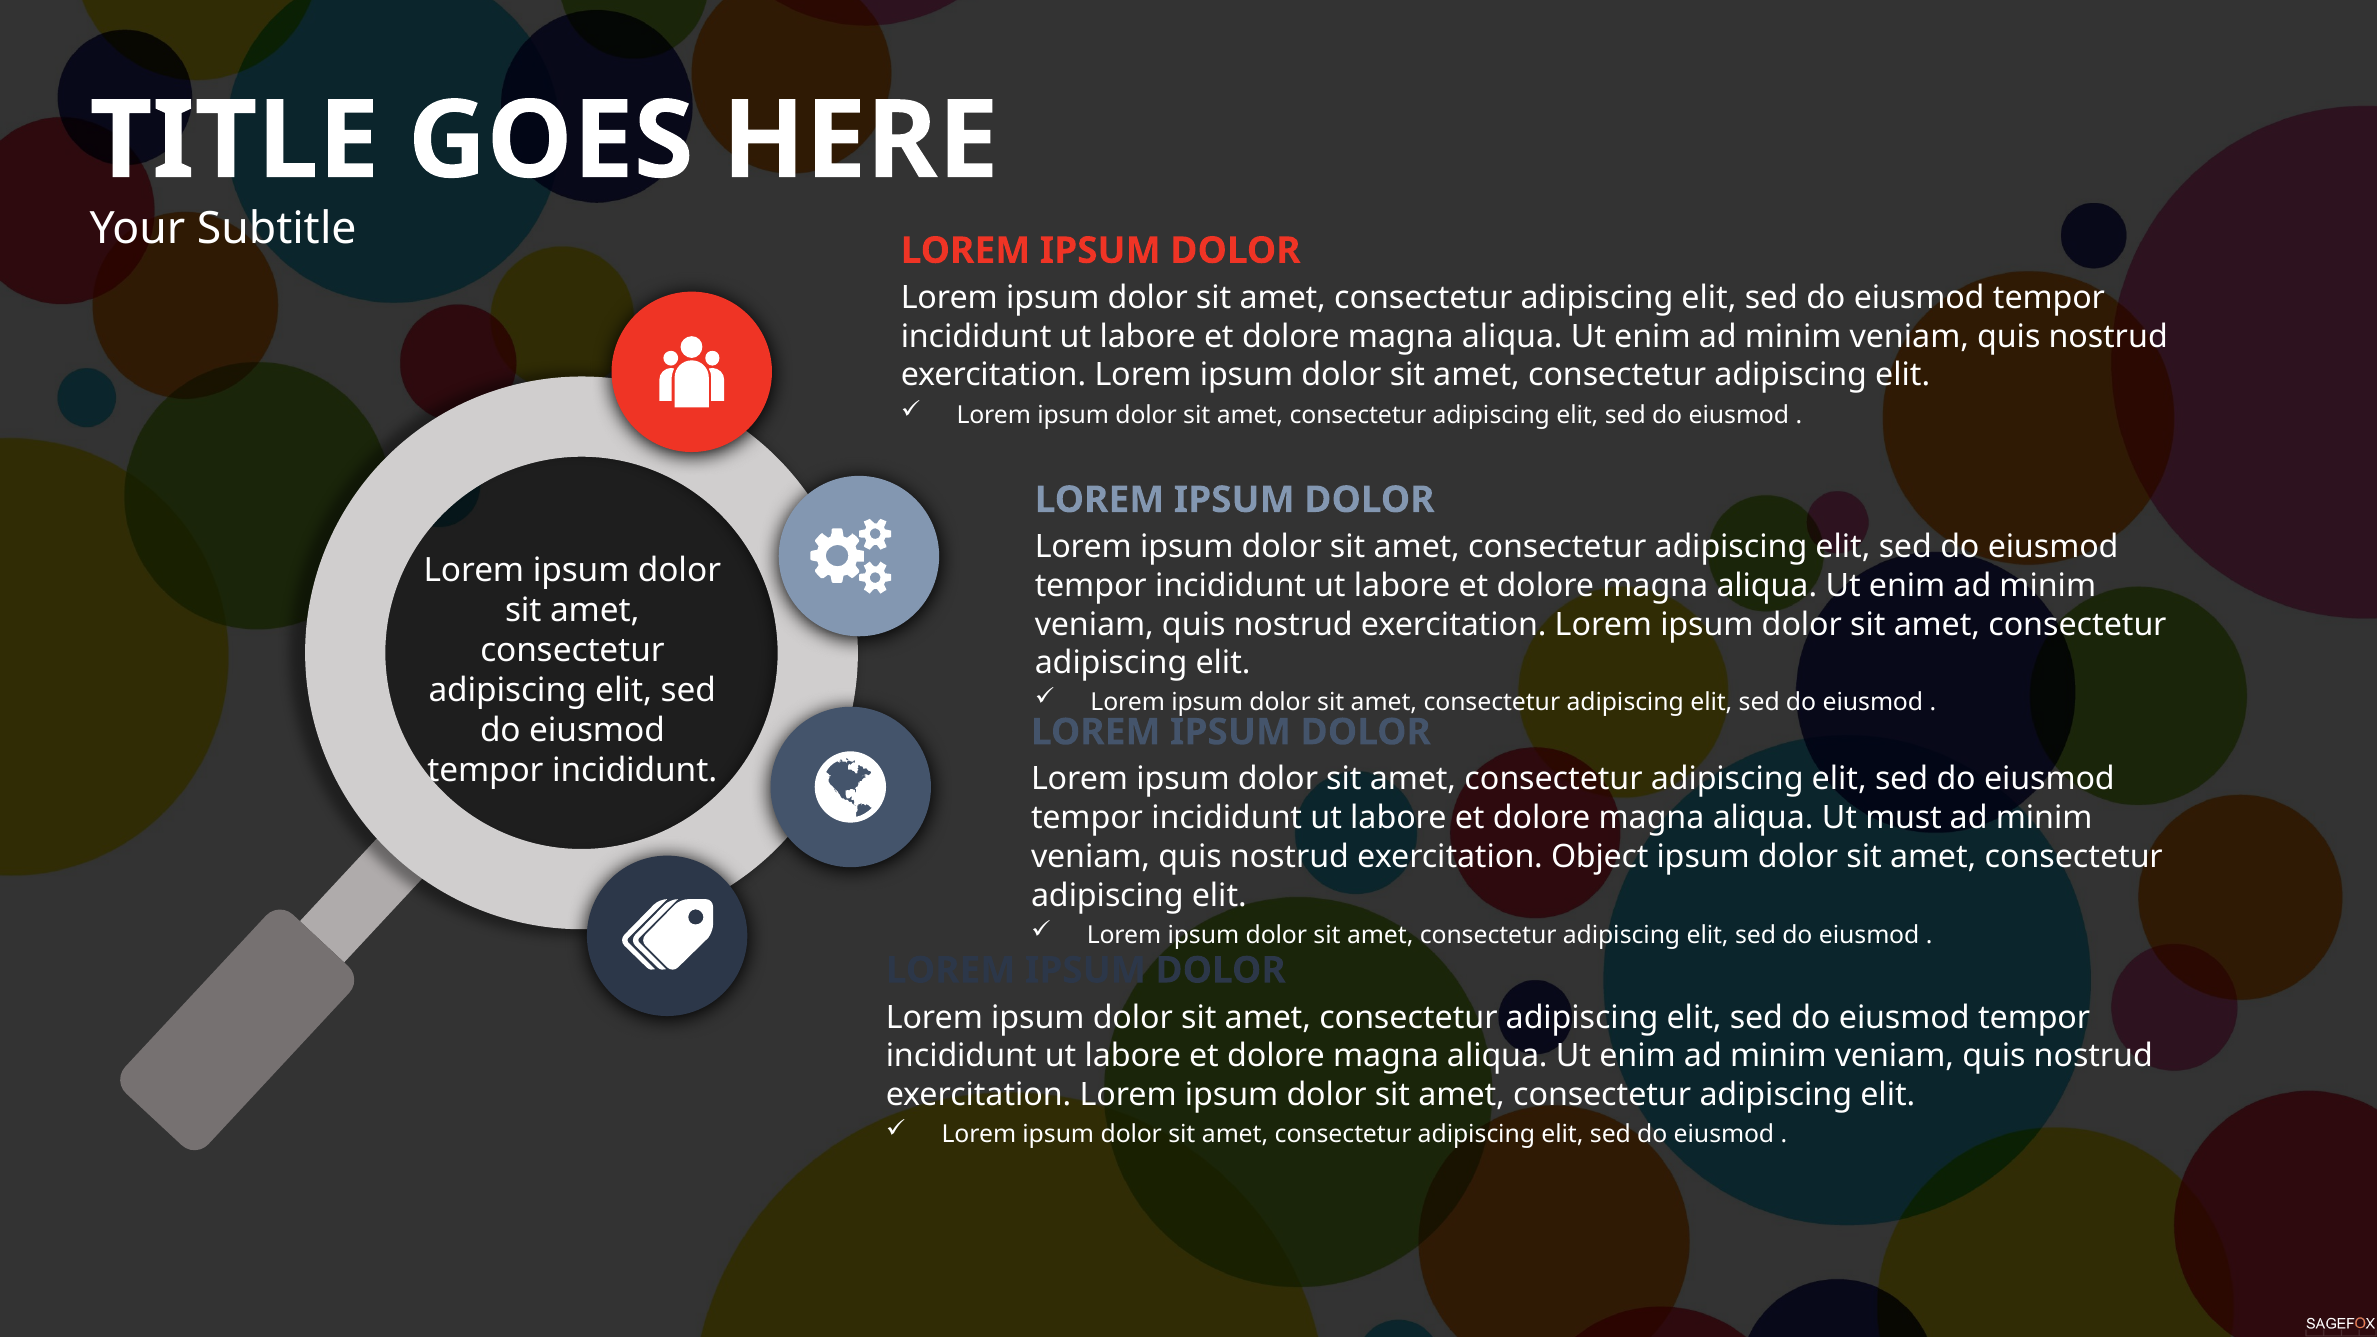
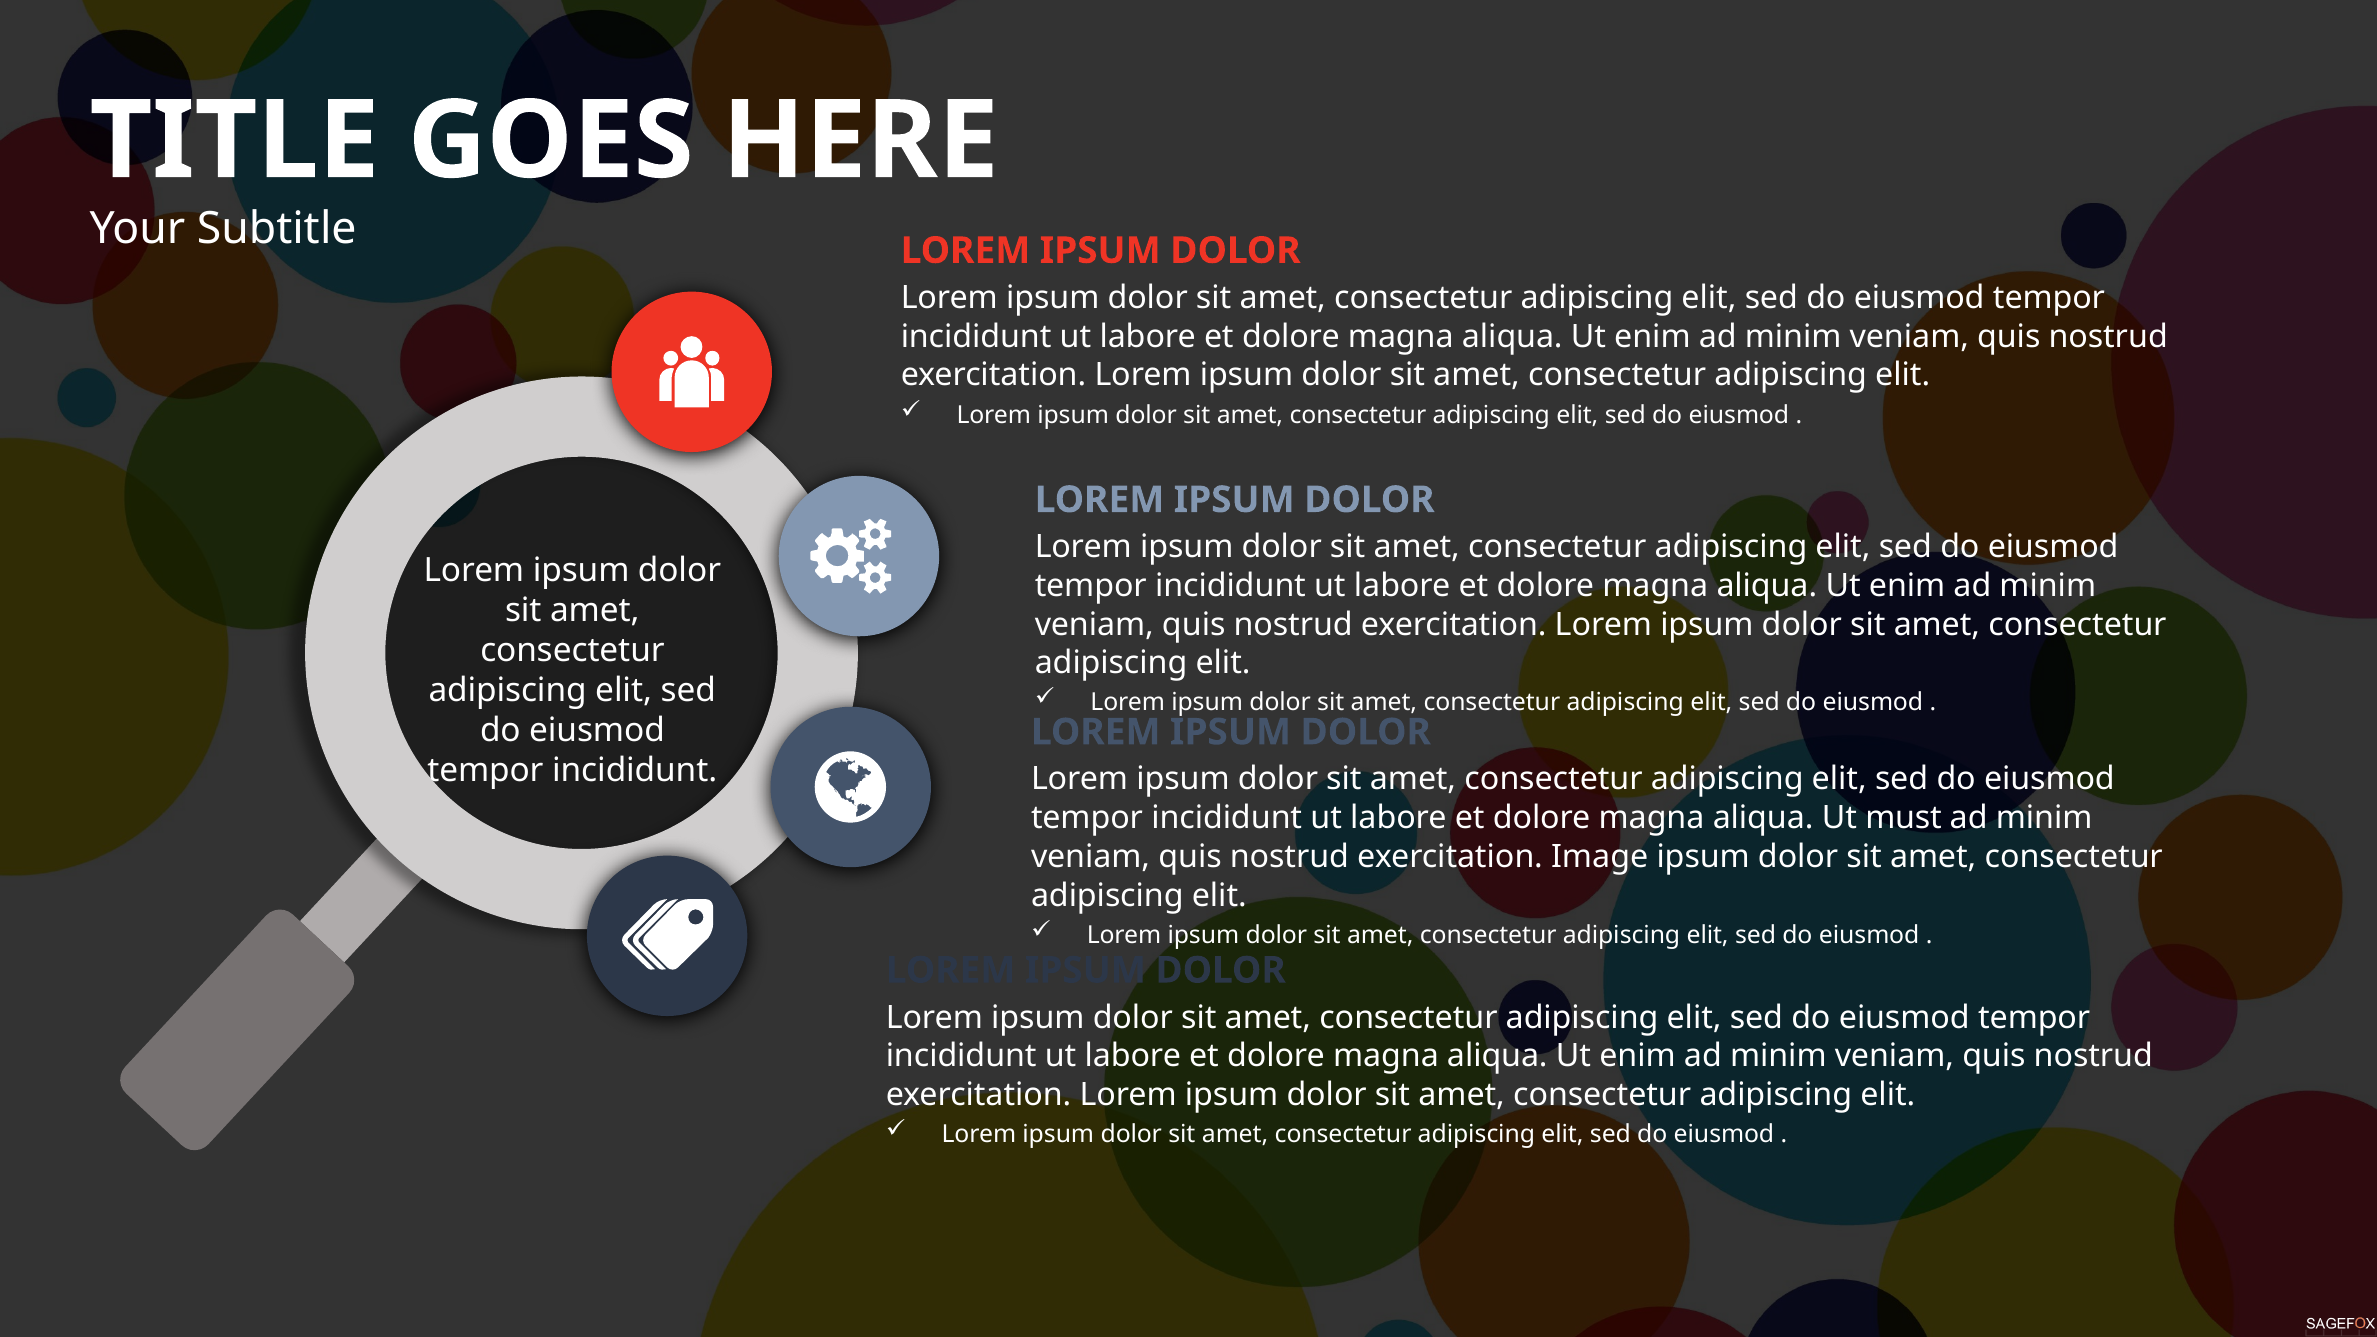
Object: Object -> Image
